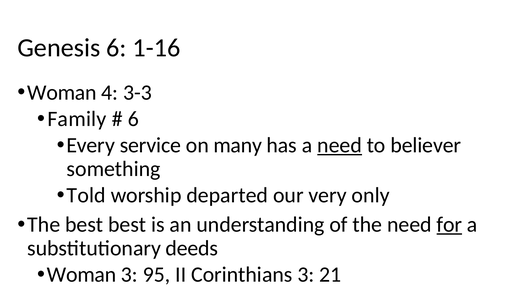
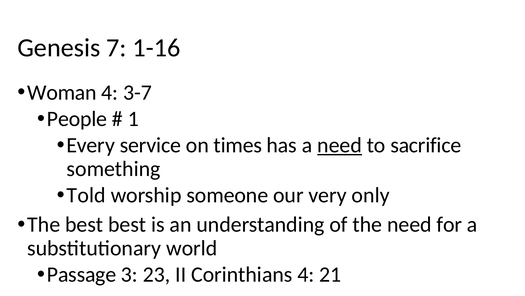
Genesis 6: 6 -> 7
3-3: 3-3 -> 3-7
Family: Family -> People
6 at (133, 119): 6 -> 1
many: many -> times
believer: believer -> sacrifice
departed: departed -> someone
for underline: present -> none
deeds: deeds -> world
Woman at (82, 274): Woman -> Passage
95: 95 -> 23
Corinthians 3: 3 -> 4
